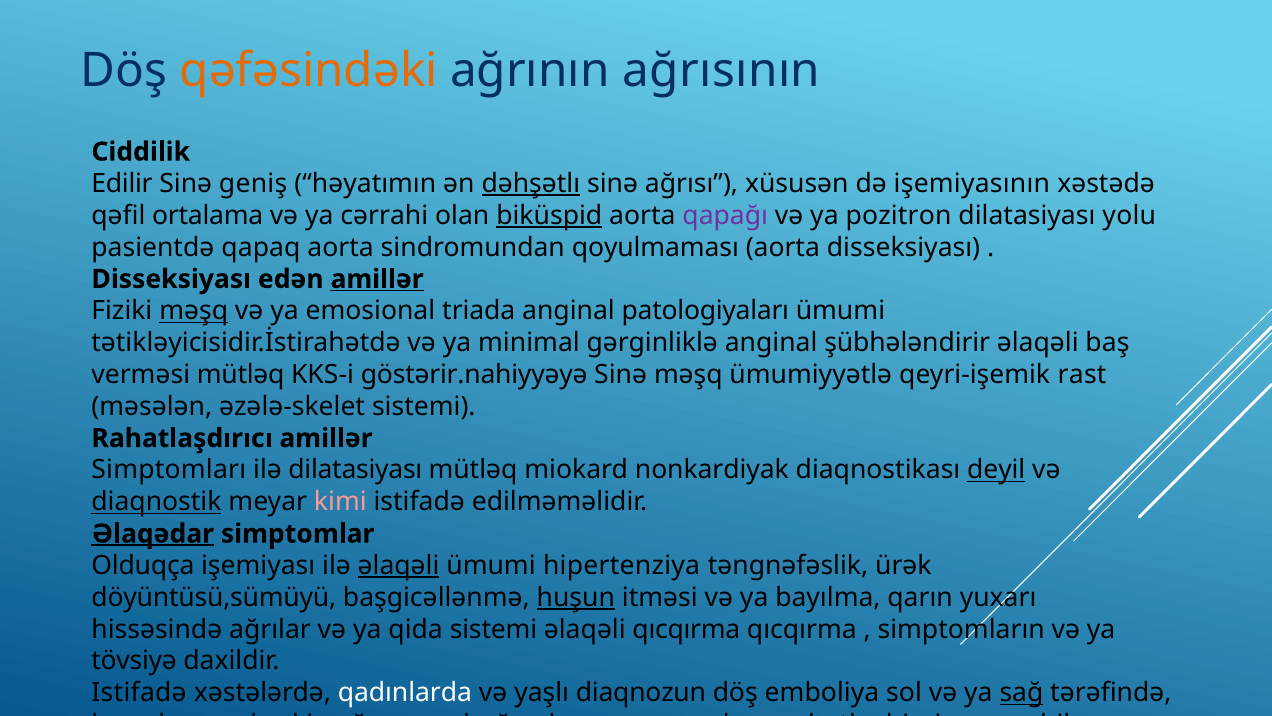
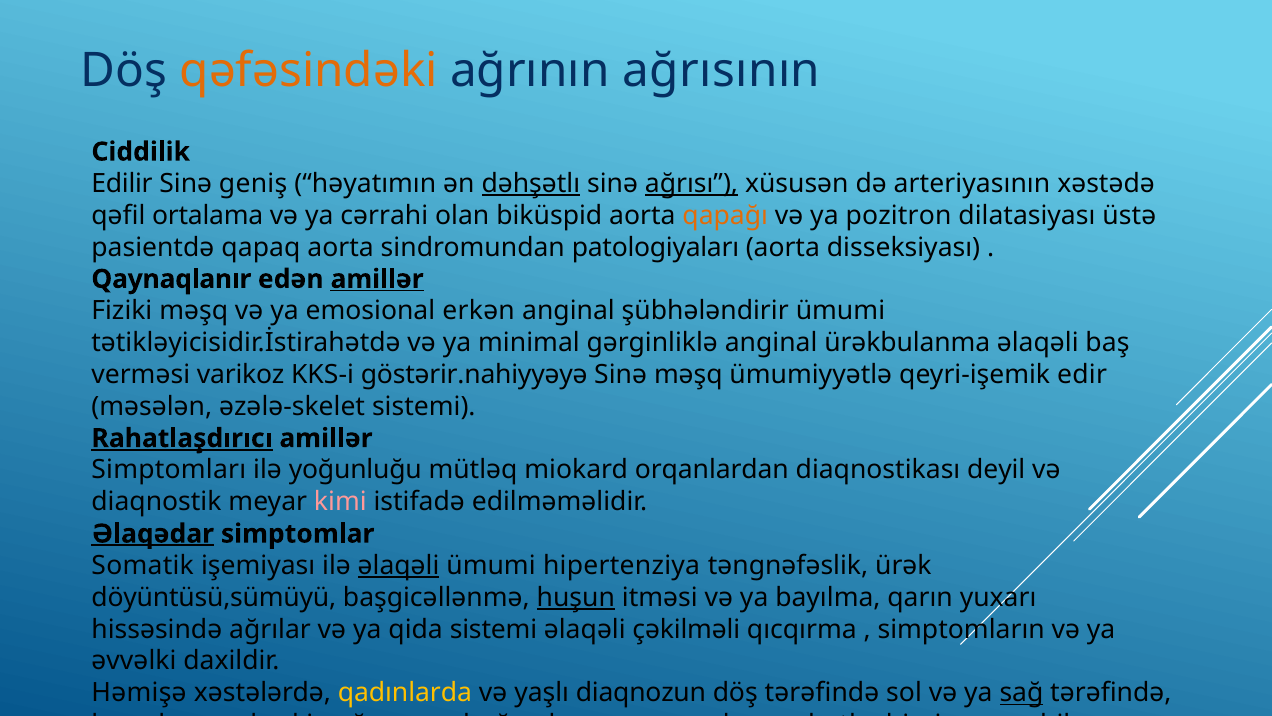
ağrısı underline: none -> present
işemiyasının: işemiyasının -> arteriyasının
biküspid underline: present -> none
qapağı colour: purple -> orange
yolu: yolu -> üstə
qoyulmaması: qoyulmaması -> patologiyaları
Disseksiyası at (171, 279): Disseksiyası -> Qaynaqlanır
məşq at (194, 311) underline: present -> none
triada: triada -> erkən
patologiyaları: patologiyaları -> şübhələndirir
şübhələndirir: şübhələndirir -> ürəkbulanma
verməsi mütləq: mütləq -> varikoz
rast: rast -> edir
Rahatlaşdırıcı underline: none -> present
ilə dilatasiyası: dilatasiyası -> yoğunluğu
nonkardiyak: nonkardiyak -> orqanlardan
deyil underline: present -> none
diaqnostik underline: present -> none
Olduqça: Olduqça -> Somatik
əlaqəli qıcqırma: qıcqırma -> çəkilməli
tövsiyə: tövsiyə -> əvvəlki
Istifadə at (139, 693): Istifadə -> Həmişə
qadınlarda colour: white -> yellow
döş emboliya: emboliya -> tərəfində
